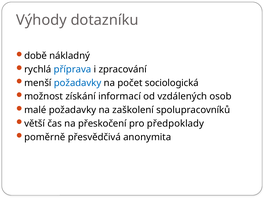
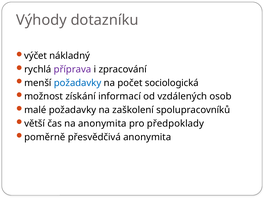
době: době -> výčet
příprava colour: blue -> purple
na přeskočení: přeskočení -> anonymita
